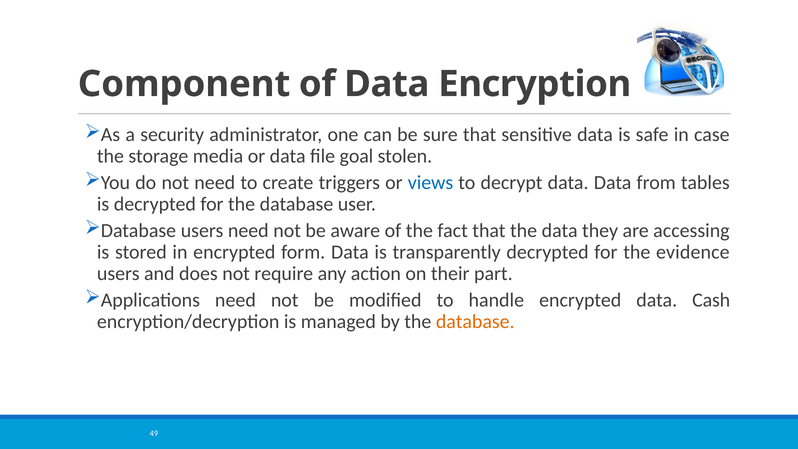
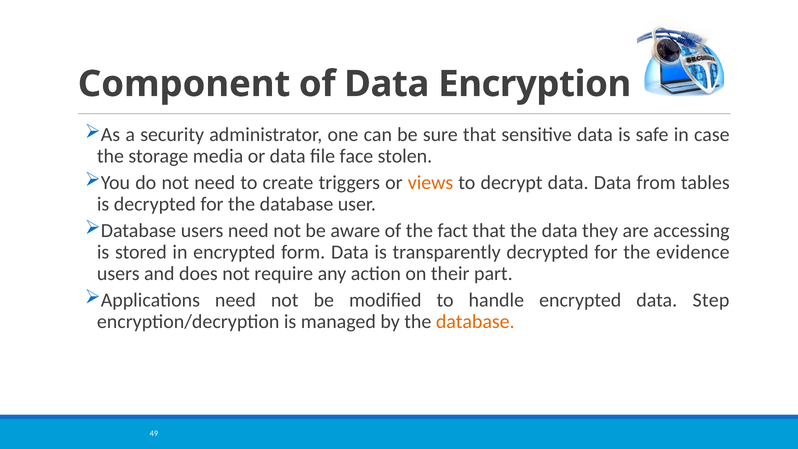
goal: goal -> face
views colour: blue -> orange
Cash: Cash -> Step
